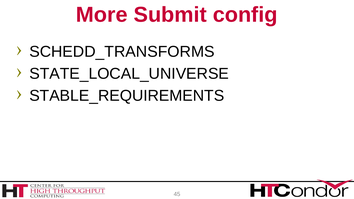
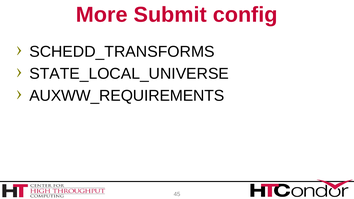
STABLE_REQUIREMENTS: STABLE_REQUIREMENTS -> AUXWW_REQUIREMENTS
